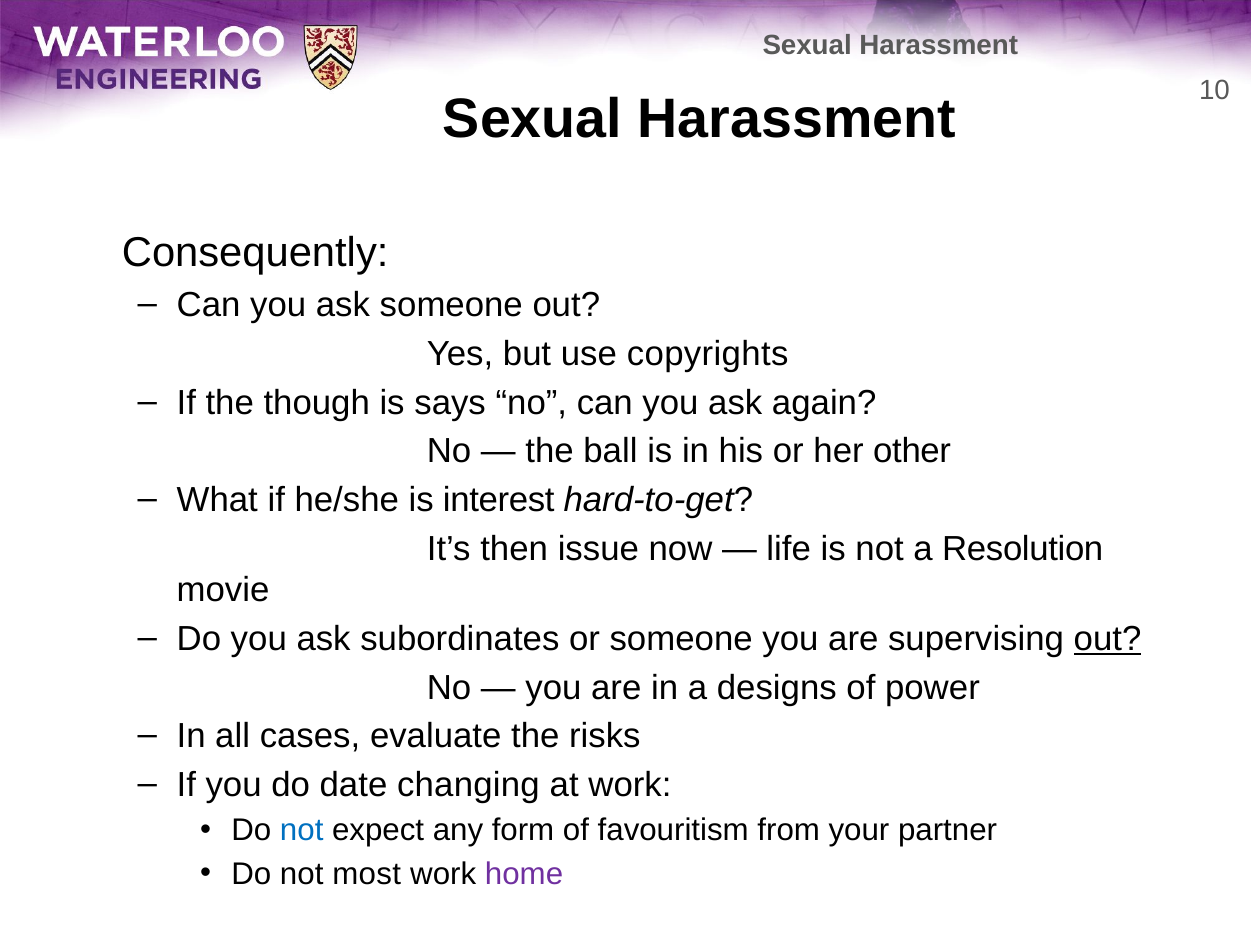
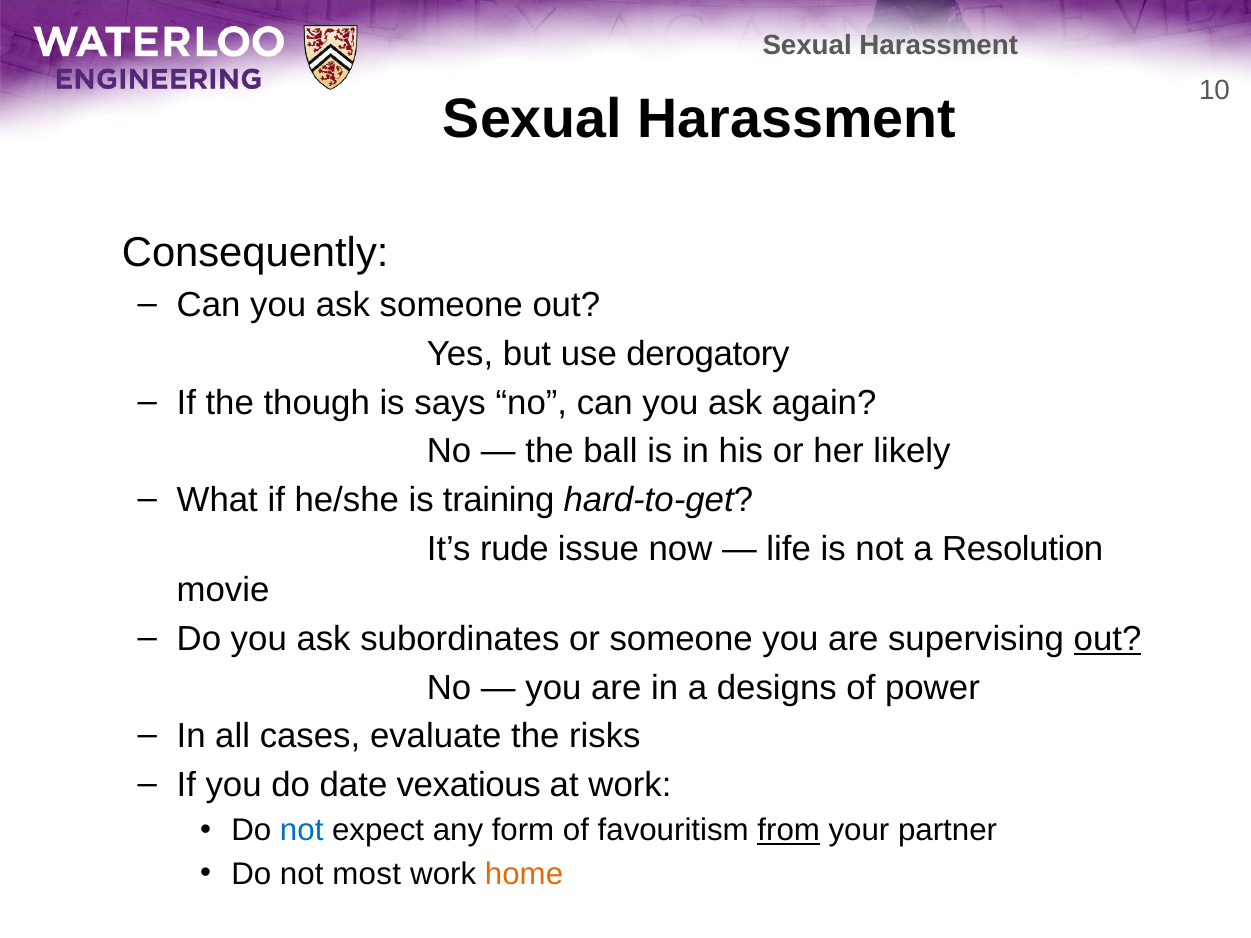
copyrights: copyrights -> derogatory
other: other -> likely
interest: interest -> training
then: then -> rude
changing: changing -> vexatious
from underline: none -> present
home colour: purple -> orange
